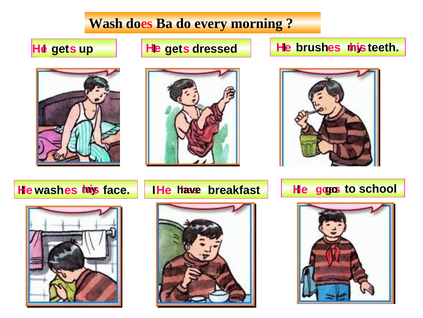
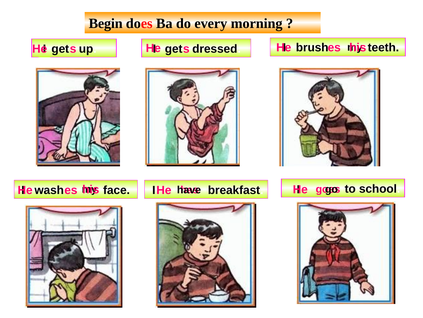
Wash at (106, 23): Wash -> Begin
